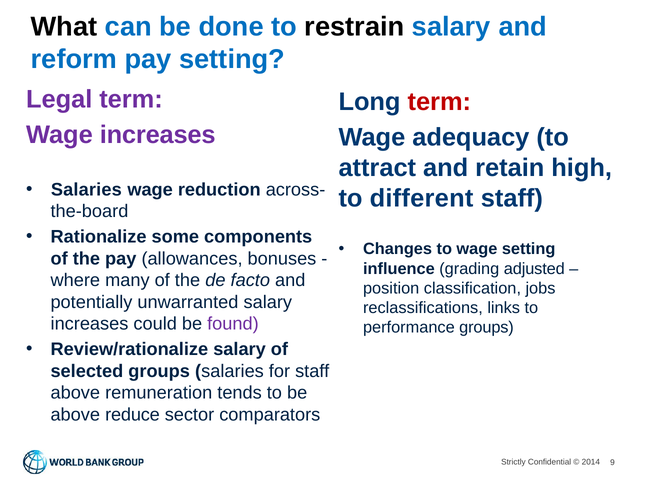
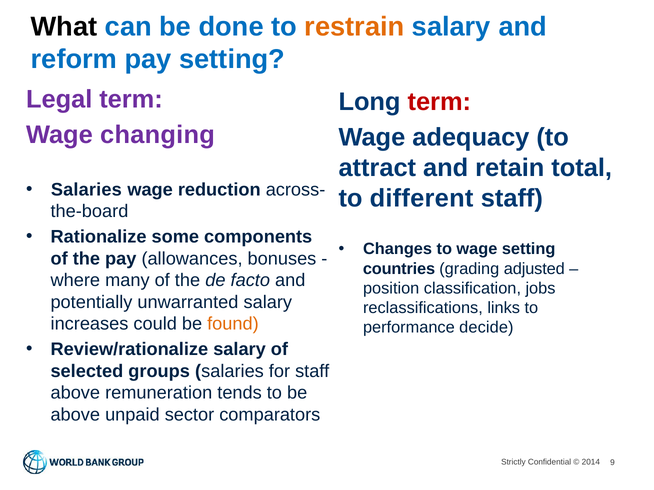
restrain colour: black -> orange
Wage increases: increases -> changing
high: high -> total
influence: influence -> countries
found colour: purple -> orange
performance groups: groups -> decide
reduce: reduce -> unpaid
